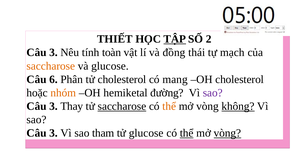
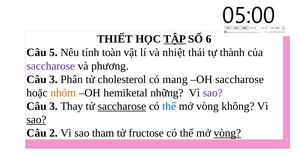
2: 2 -> 6
3 at (53, 53): 3 -> 5
đồng: đồng -> nhiệt
mạch: mạch -> thành
saccharose at (51, 66) colour: orange -> purple
và glucose: glucose -> phương
6 at (53, 79): 6 -> 3
OH cholesterol: cholesterol -> saccharose
đường: đường -> những
thể at (169, 106) colour: orange -> blue
không underline: present -> none
sao at (37, 120) underline: none -> present
3 at (53, 133): 3 -> 2
tử glucose: glucose -> fructose
thể at (187, 133) underline: present -> none
